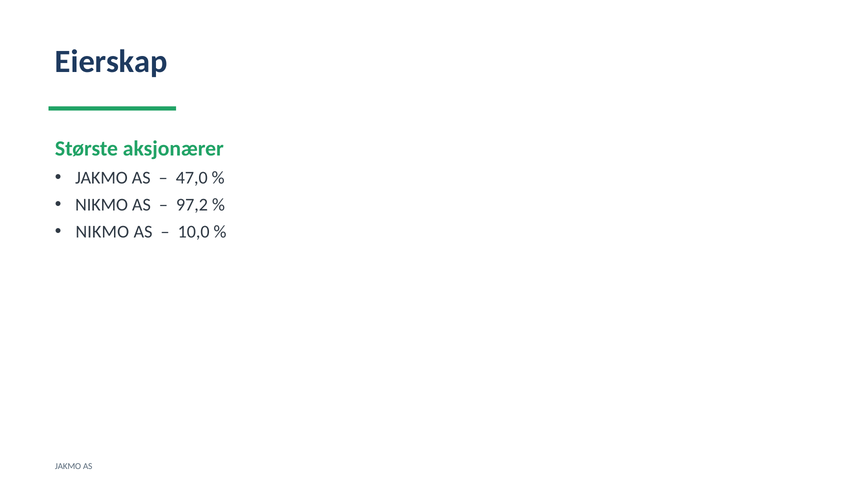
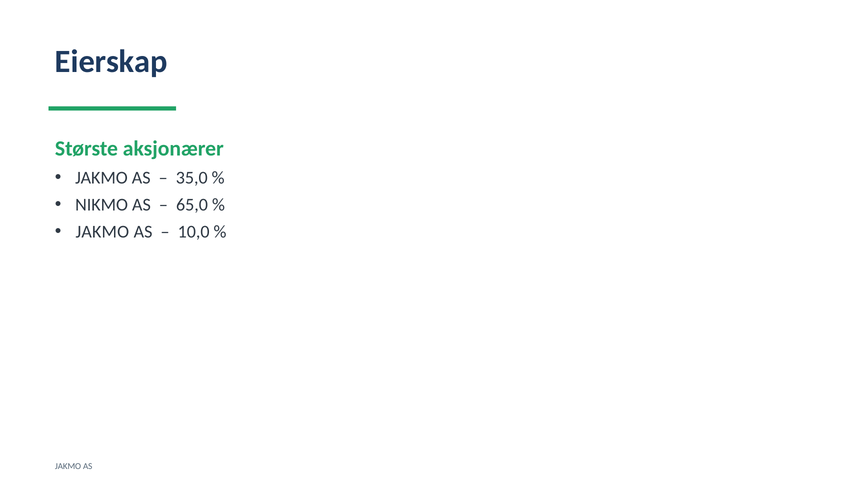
47,0: 47,0 -> 35,0
97,2: 97,2 -> 65,0
NIKMO at (102, 232): NIKMO -> JAKMO
